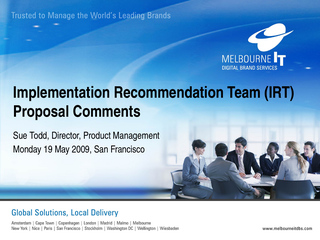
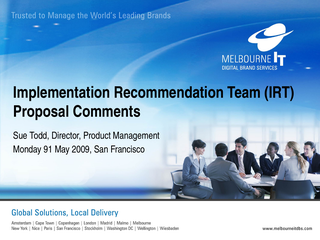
19: 19 -> 91
